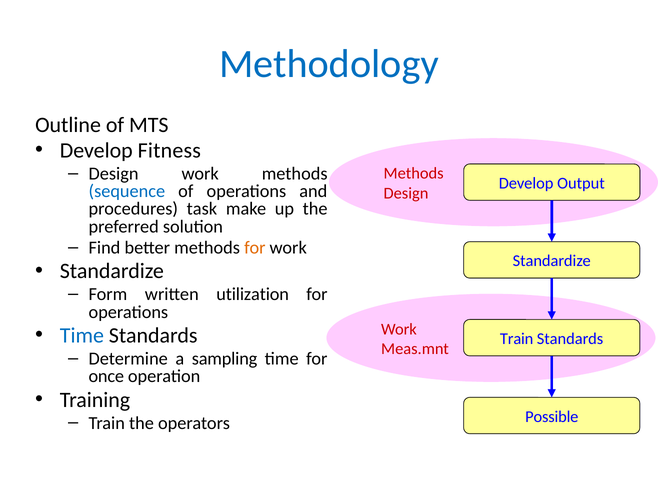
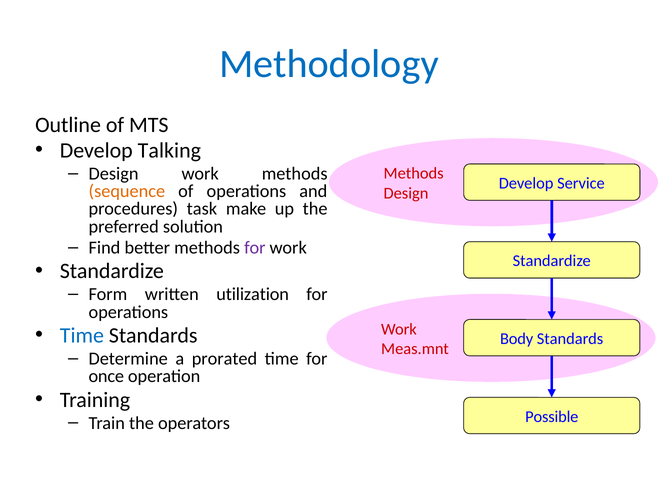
Fitness: Fitness -> Talking
Output: Output -> Service
sequence colour: blue -> orange
for at (255, 247) colour: orange -> purple
Train at (517, 338): Train -> Body
sampling: sampling -> prorated
